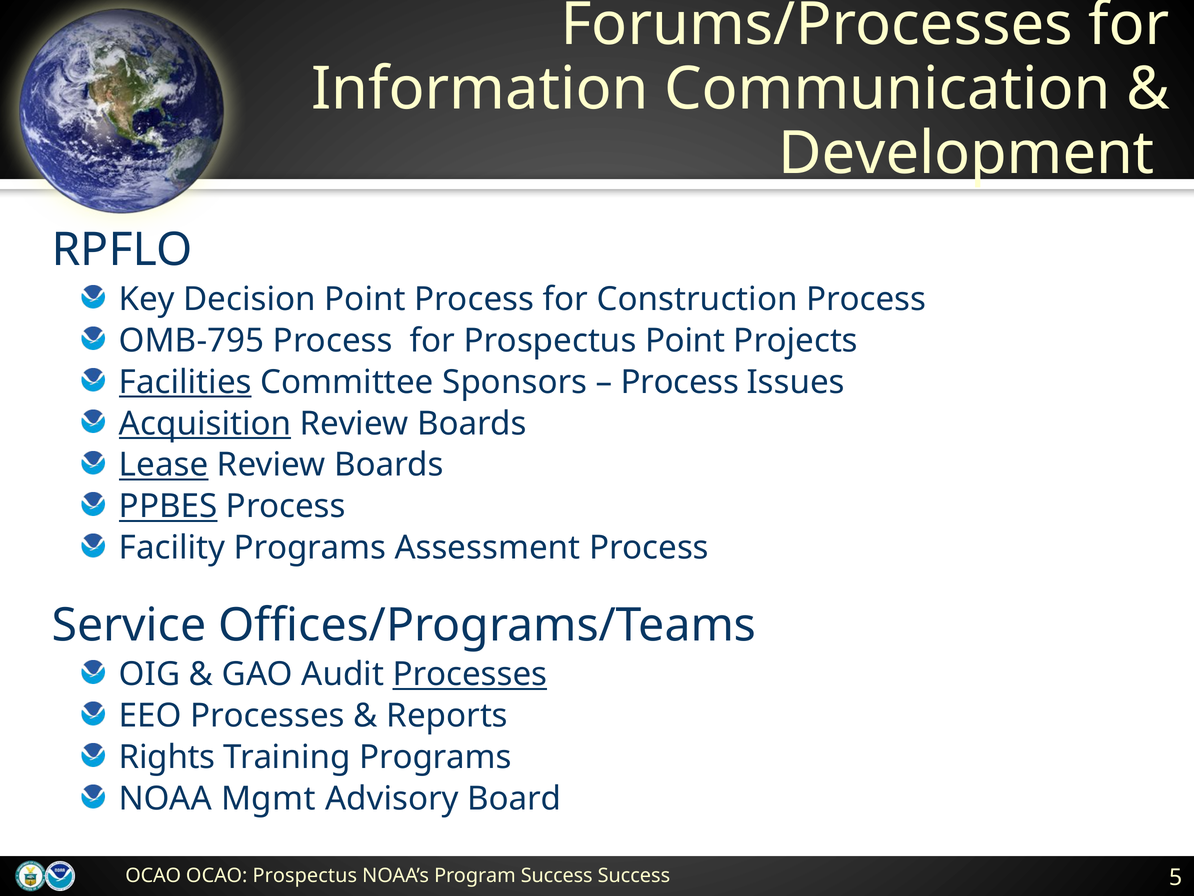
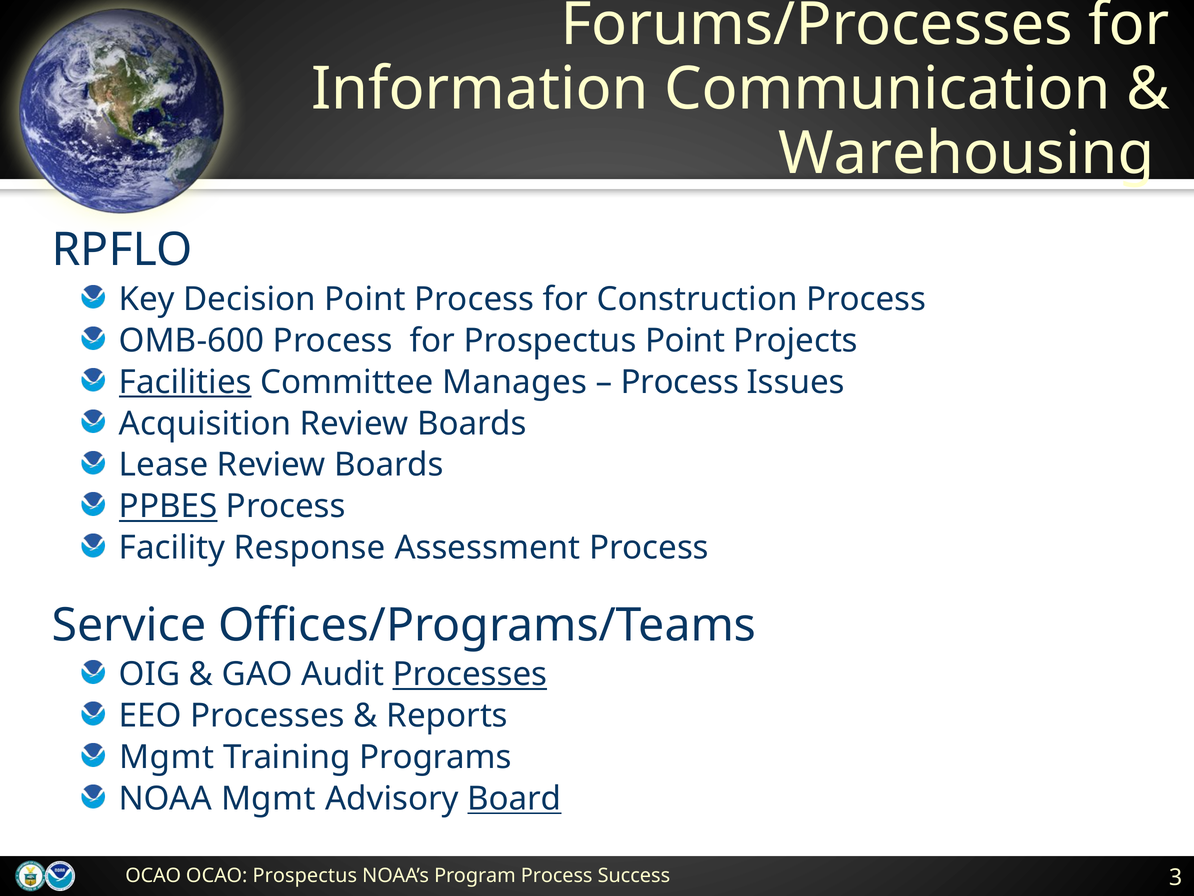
Development: Development -> Warehousing
OMB-795: OMB-795 -> OMB-600
Sponsors: Sponsors -> Manages
Acquisition underline: present -> none
Lease underline: present -> none
Facility Programs: Programs -> Response
Rights at (167, 757): Rights -> Mgmt
Board underline: none -> present
Program Success: Success -> Process
5: 5 -> 3
